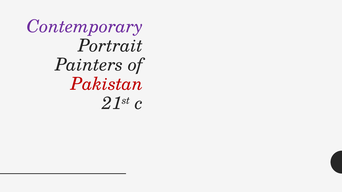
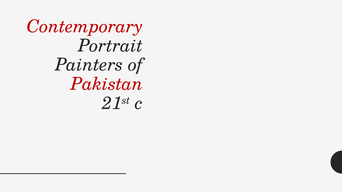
Contemporary colour: purple -> red
